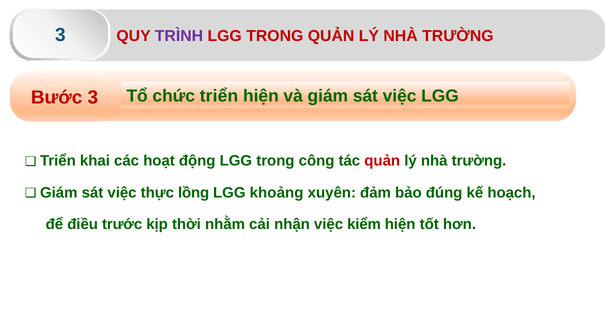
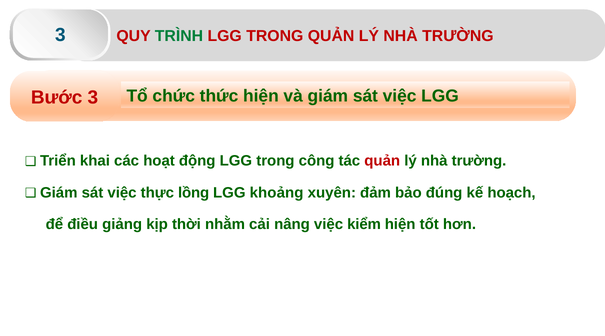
TRÌNH colour: purple -> green
chức triển: triển -> thức
trước: trước -> giảng
nhận: nhận -> nâng
